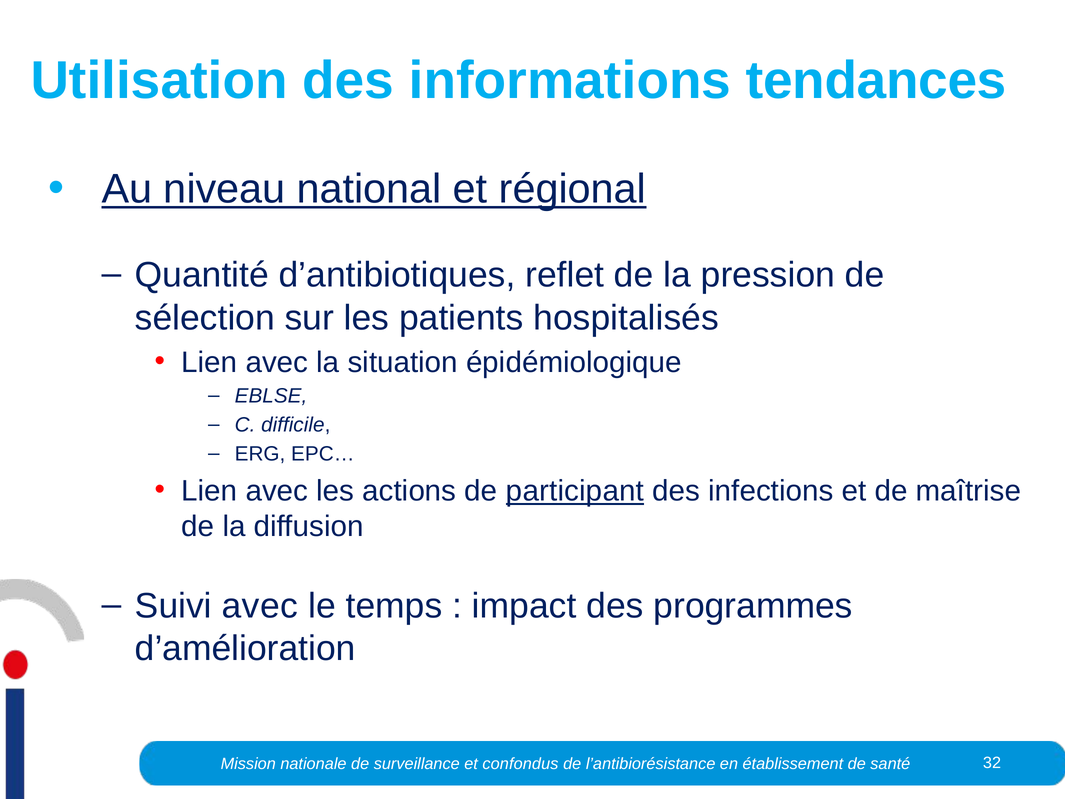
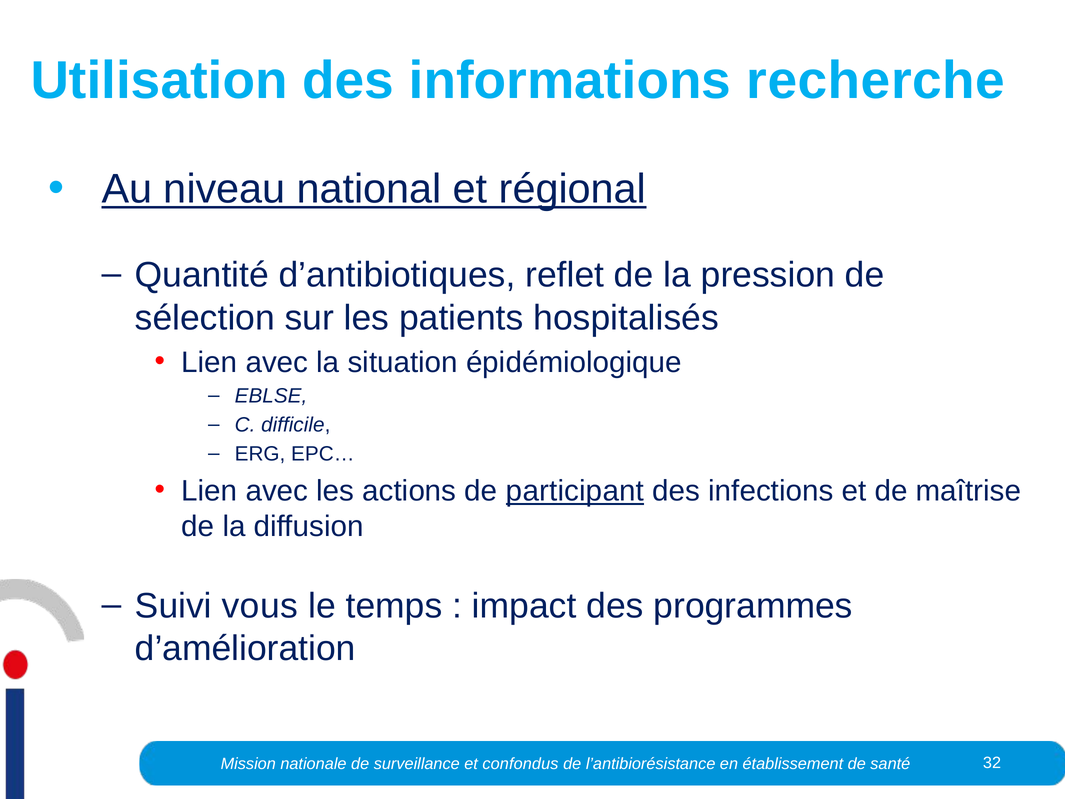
tendances: tendances -> recherche
Suivi avec: avec -> vous
